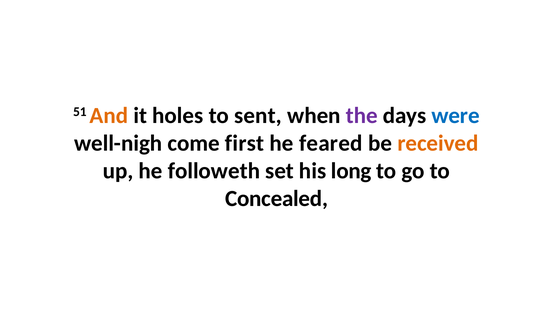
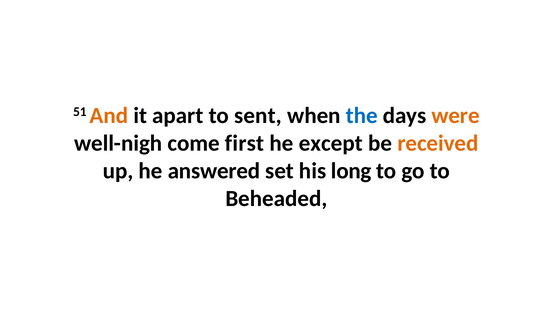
holes: holes -> apart
the colour: purple -> blue
were colour: blue -> orange
feared: feared -> except
followeth: followeth -> answered
Concealed: Concealed -> Beheaded
